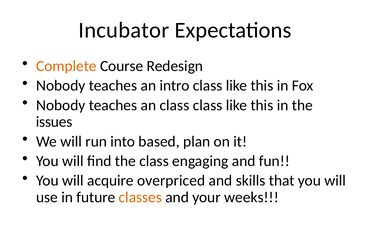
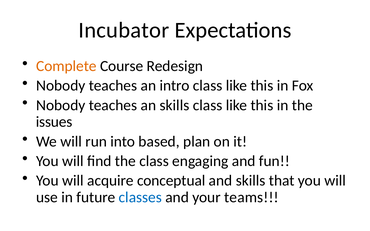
an class: class -> skills
overpriced: overpriced -> conceptual
classes colour: orange -> blue
weeks: weeks -> teams
